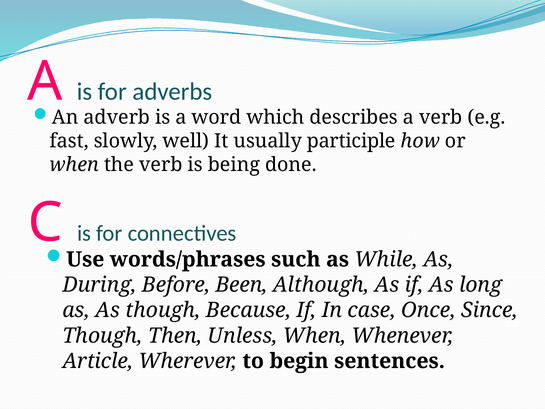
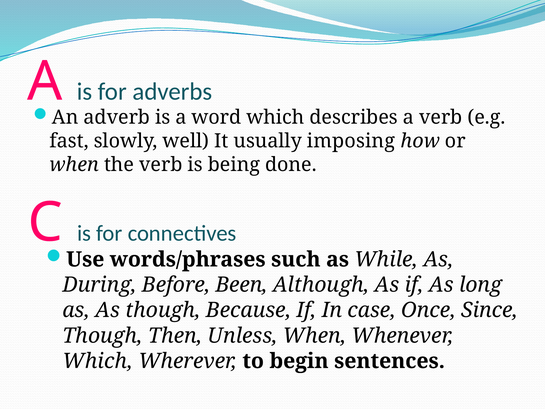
participle: participle -> imposing
Article at (98, 361): Article -> Which
